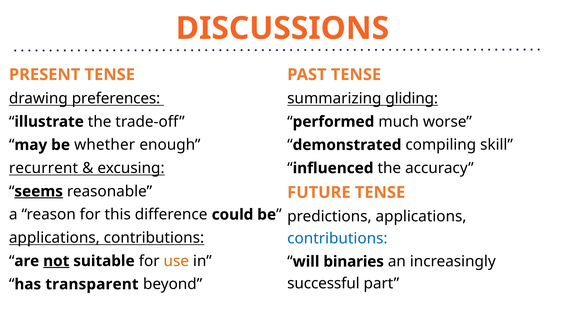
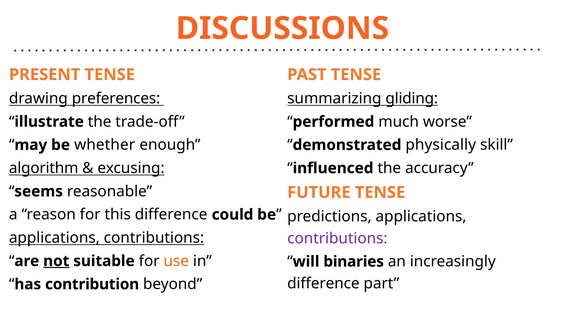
compiling: compiling -> physically
recurrent: recurrent -> algorithm
seems underline: present -> none
contributions at (337, 238) colour: blue -> purple
successful at (323, 283): successful -> difference
transparent: transparent -> contribution
